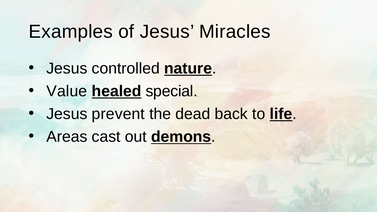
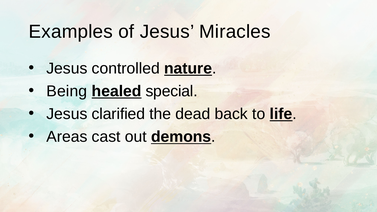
Value: Value -> Being
prevent: prevent -> clarified
